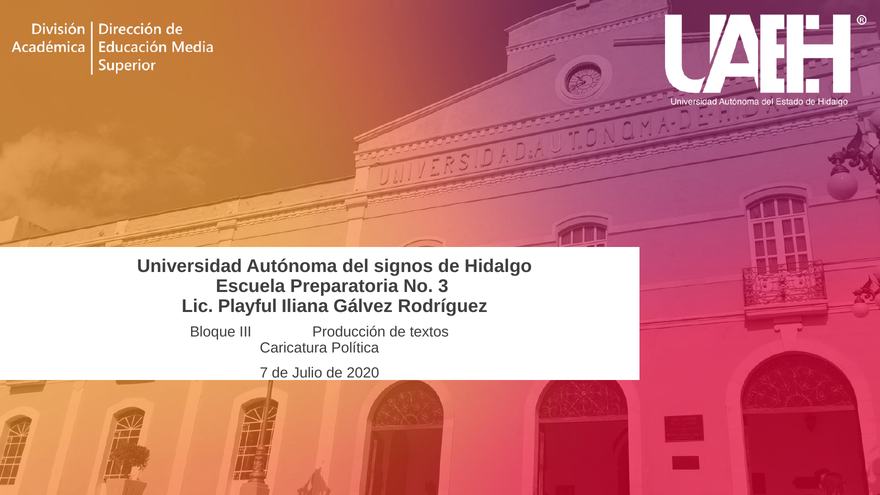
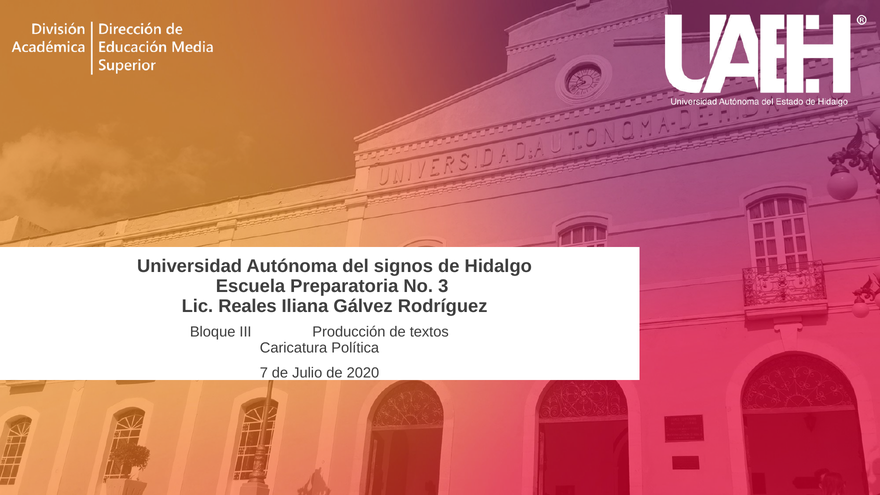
Playful: Playful -> Reales
